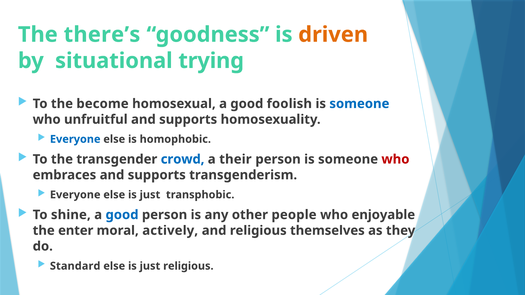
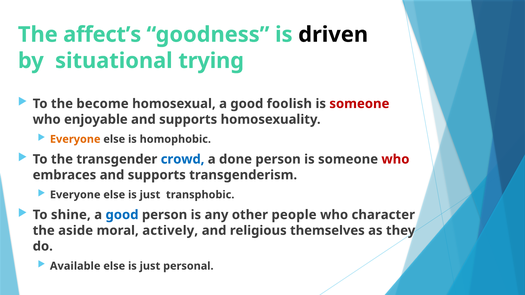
there’s: there’s -> affect’s
driven colour: orange -> black
someone at (359, 104) colour: blue -> red
unfruitful: unfruitful -> enjoyable
Everyone at (75, 139) colour: blue -> orange
their: their -> done
enjoyable: enjoyable -> character
enter: enter -> aside
Standard: Standard -> Available
just religious: religious -> personal
